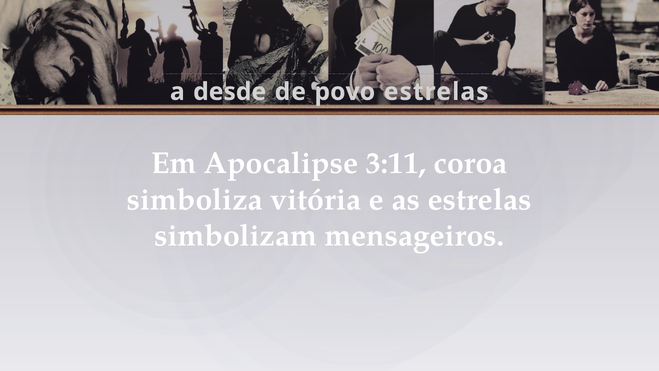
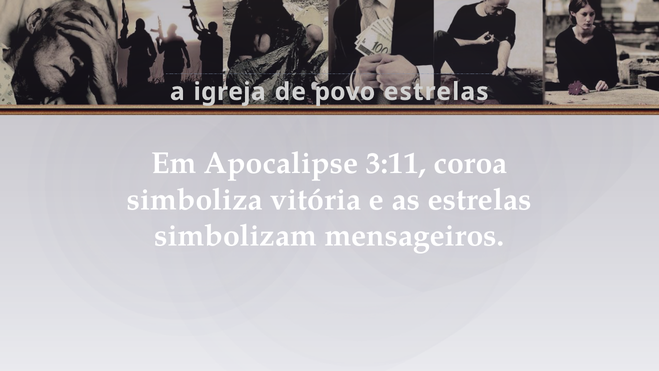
desde: desde -> igreja
